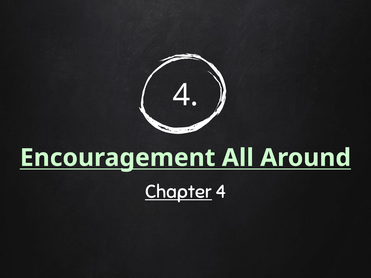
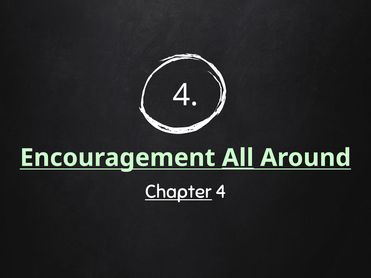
All underline: none -> present
